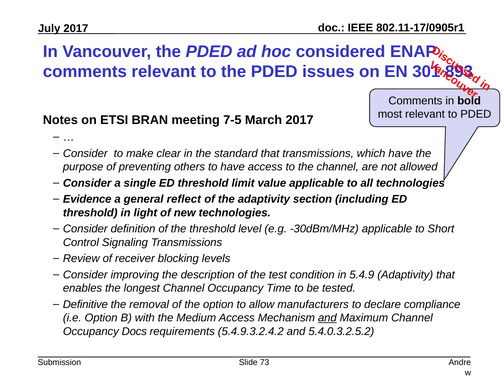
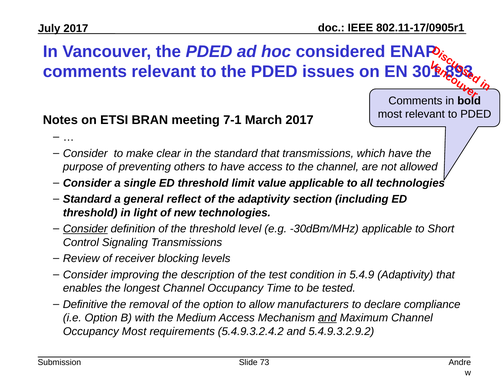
7-5: 7-5 -> 7-1
Evidence at (87, 199): Evidence -> Standard
Consider at (85, 229) underline: none -> present
Occupancy Docs: Docs -> Most
5.4.0.3.2.5.2: 5.4.0.3.2.5.2 -> 5.4.9.3.2.9.2
